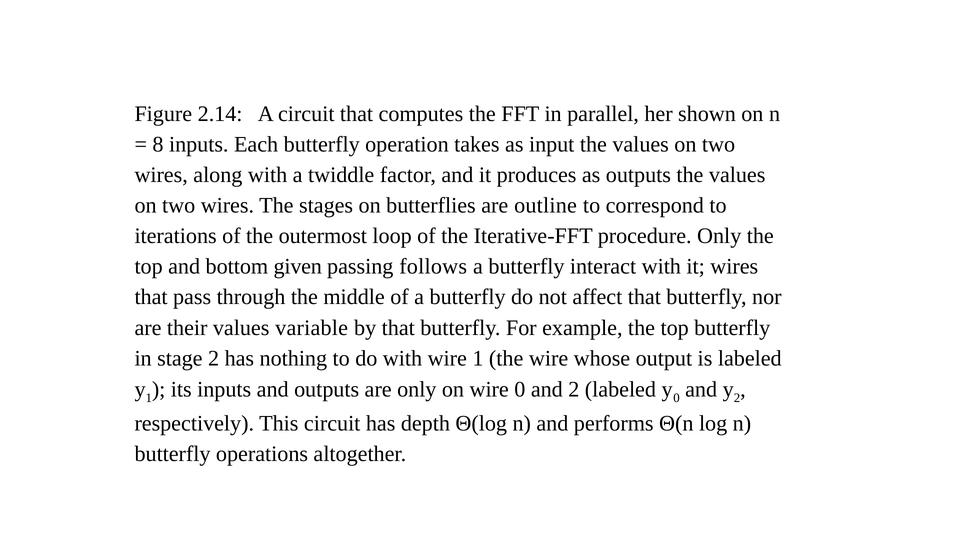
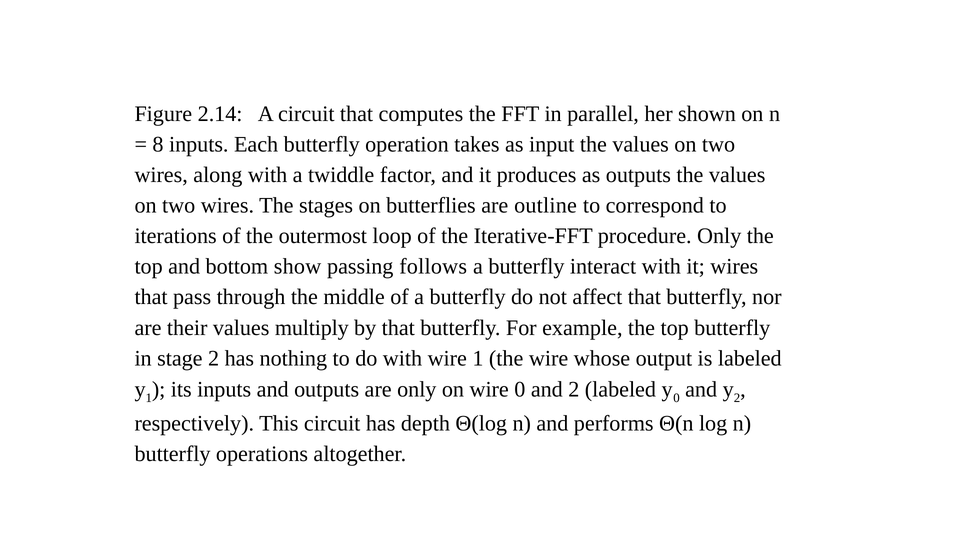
given: given -> show
variable: variable -> multiply
